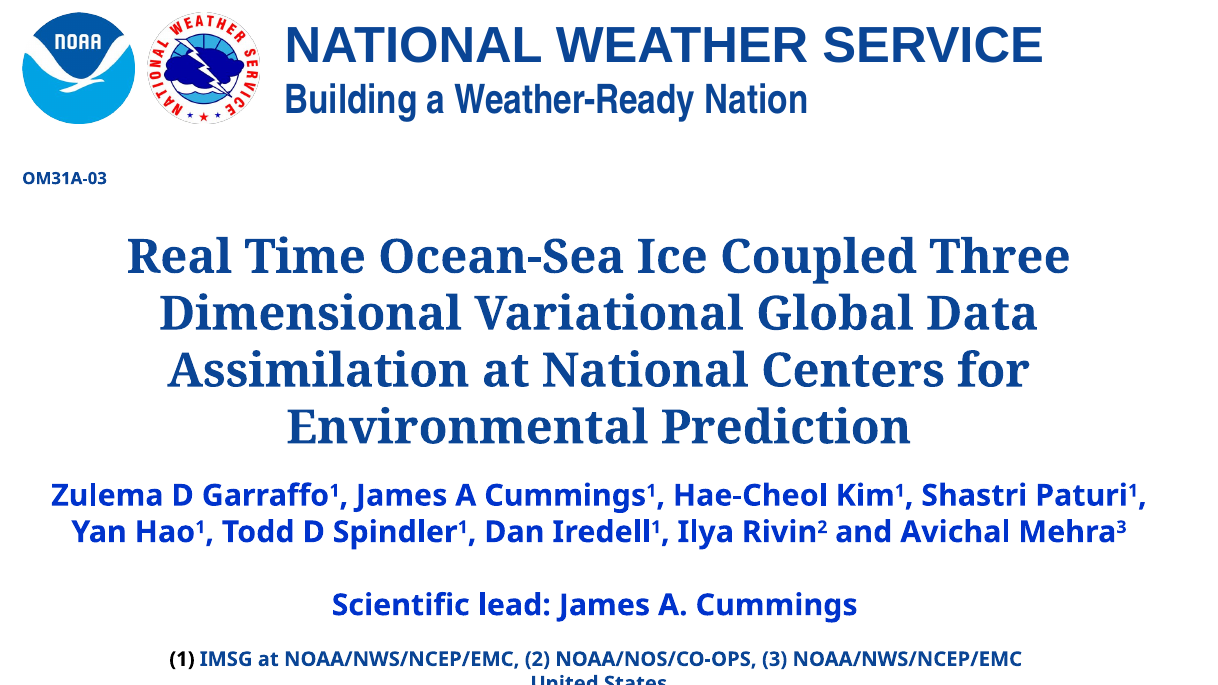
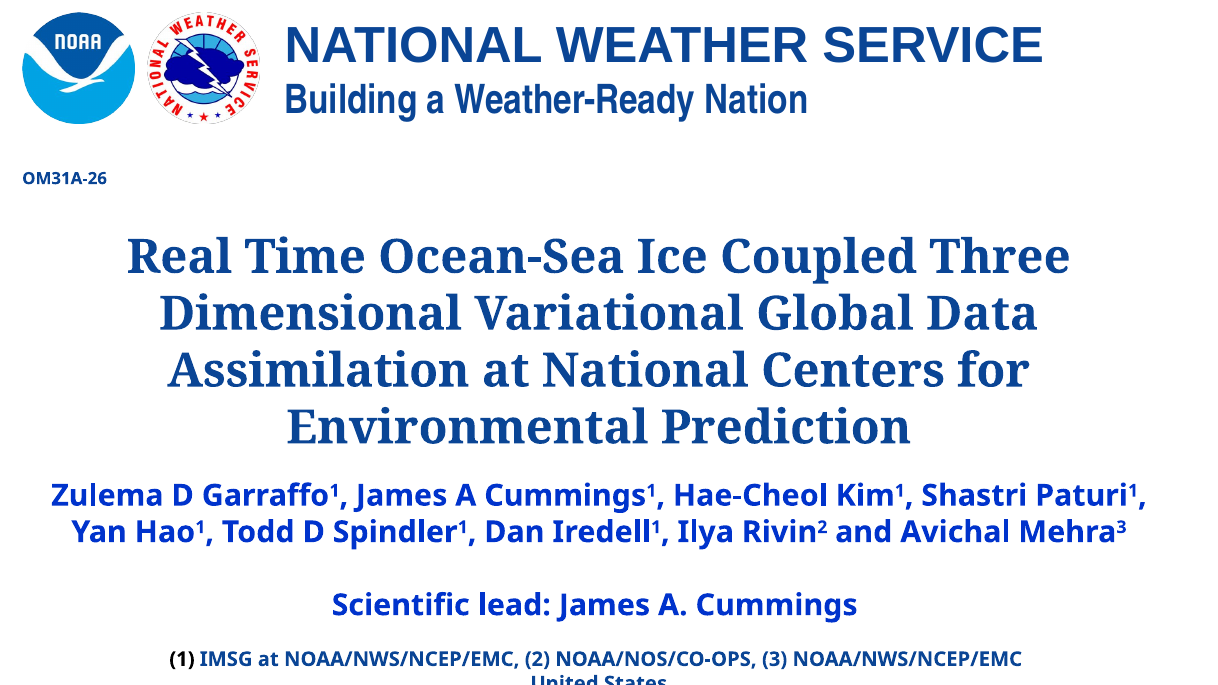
OM31A-03: OM31A-03 -> OM31A-26
